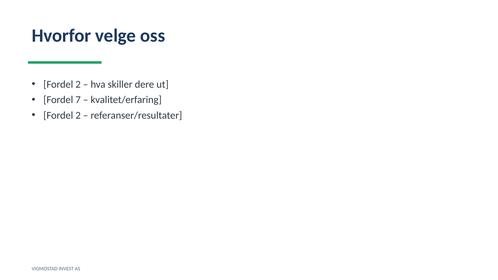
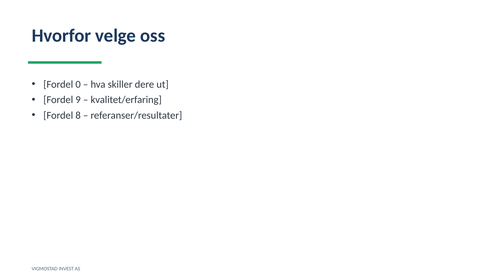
2 at (78, 84): 2 -> 0
7: 7 -> 9
2 at (78, 115): 2 -> 8
